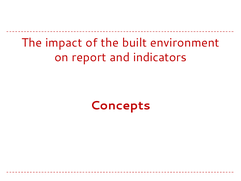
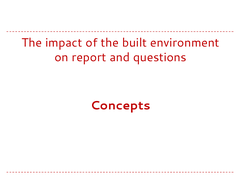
indicators: indicators -> questions
